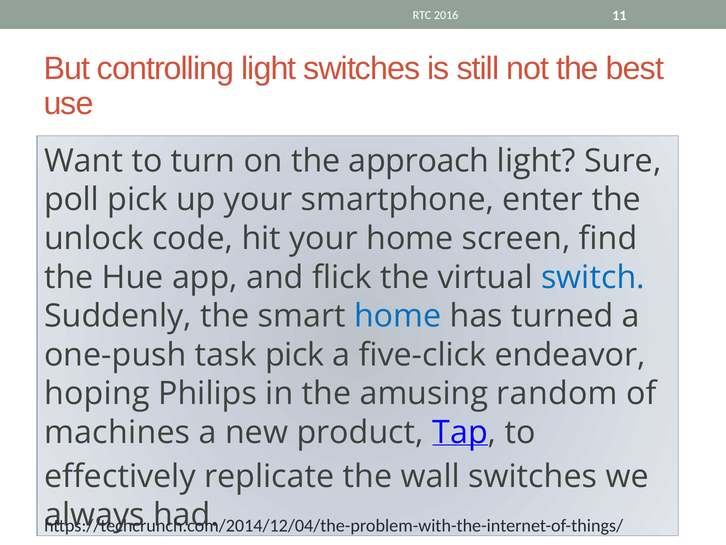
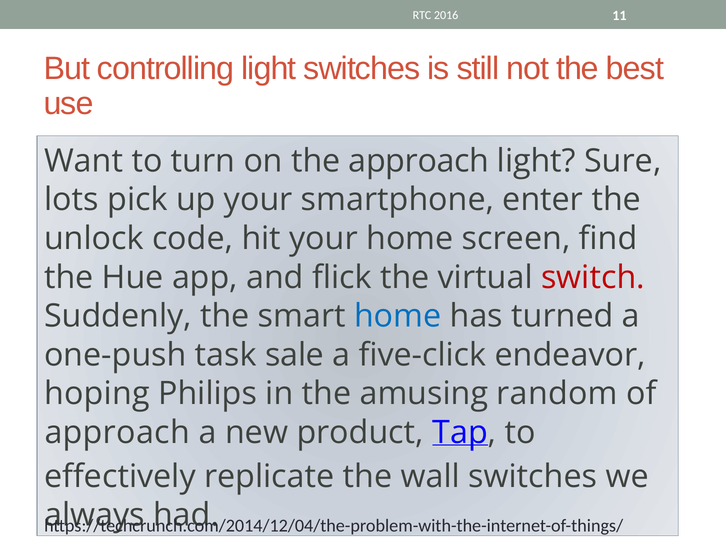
poll: poll -> lots
switch colour: blue -> red
task pick: pick -> sale
machines at (117, 432): machines -> approach
